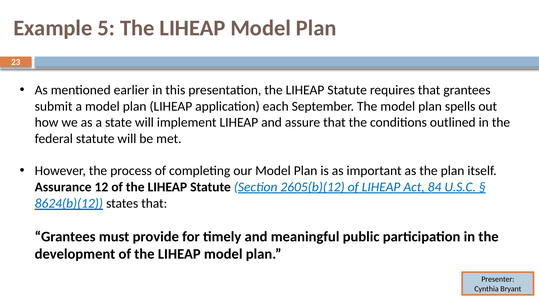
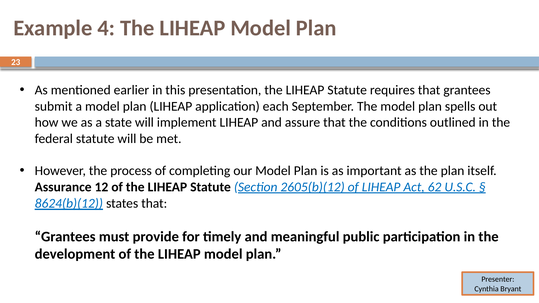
5: 5 -> 4
84: 84 -> 62
